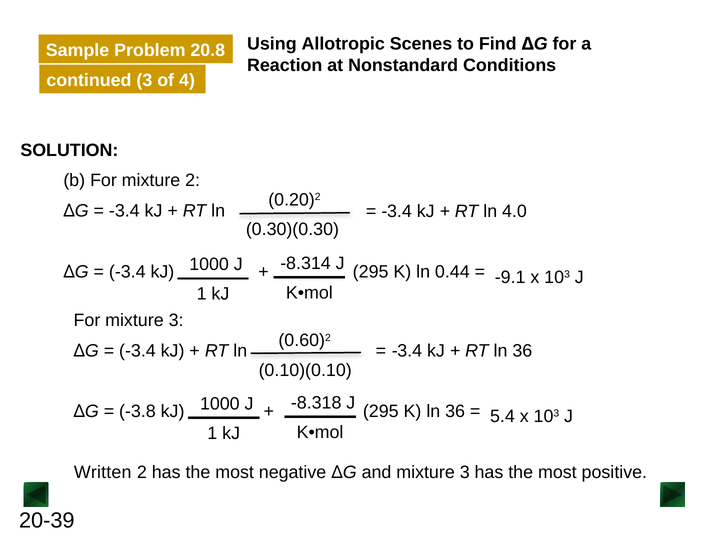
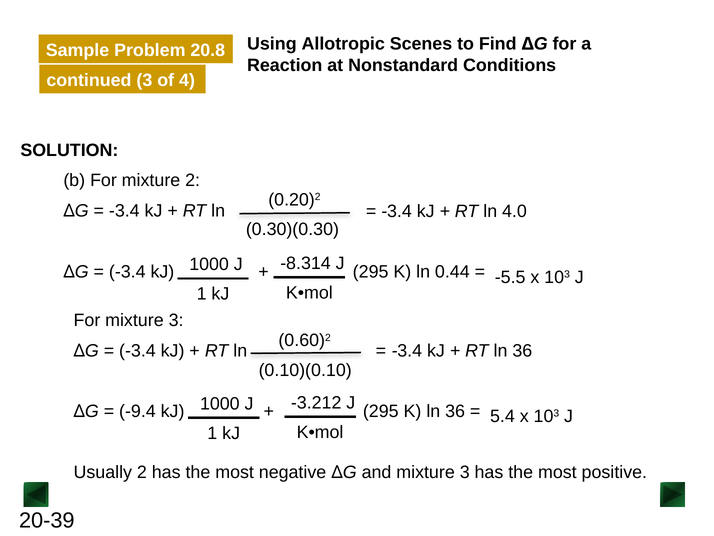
-9.1: -9.1 -> -5.5
-8.318: -8.318 -> -3.212
-3.8: -3.8 -> -9.4
Written: Written -> Usually
